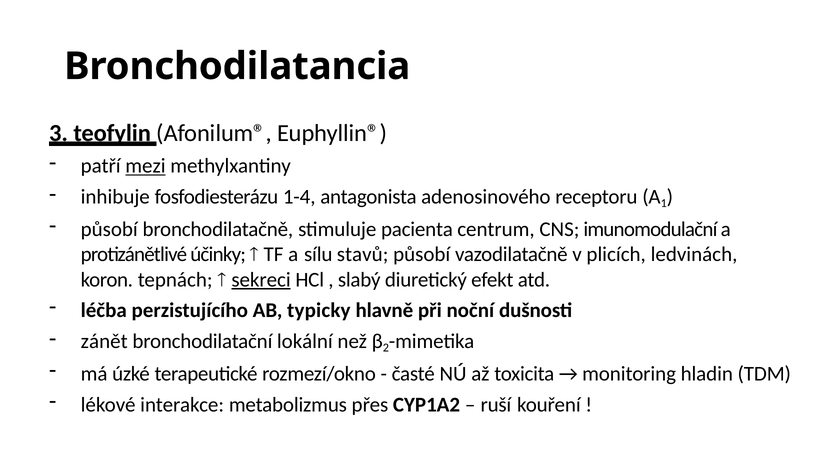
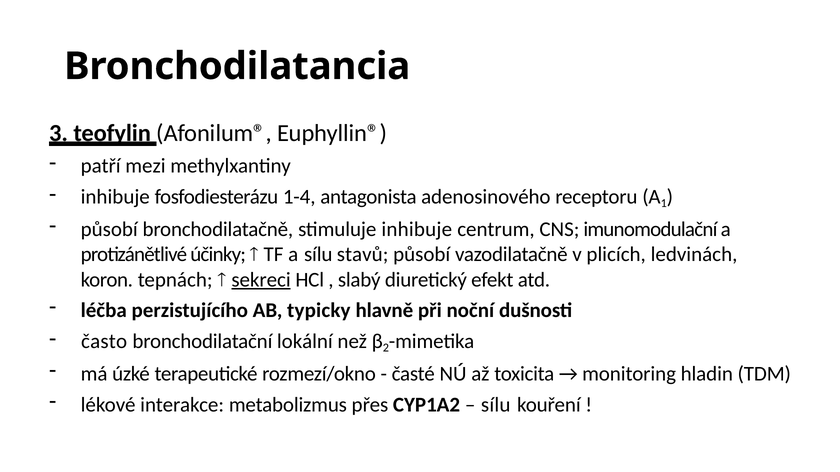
mezi underline: present -> none
stimuluje pacienta: pacienta -> inhibuje
zánět: zánět -> často
ruší at (496, 405): ruší -> sílu
